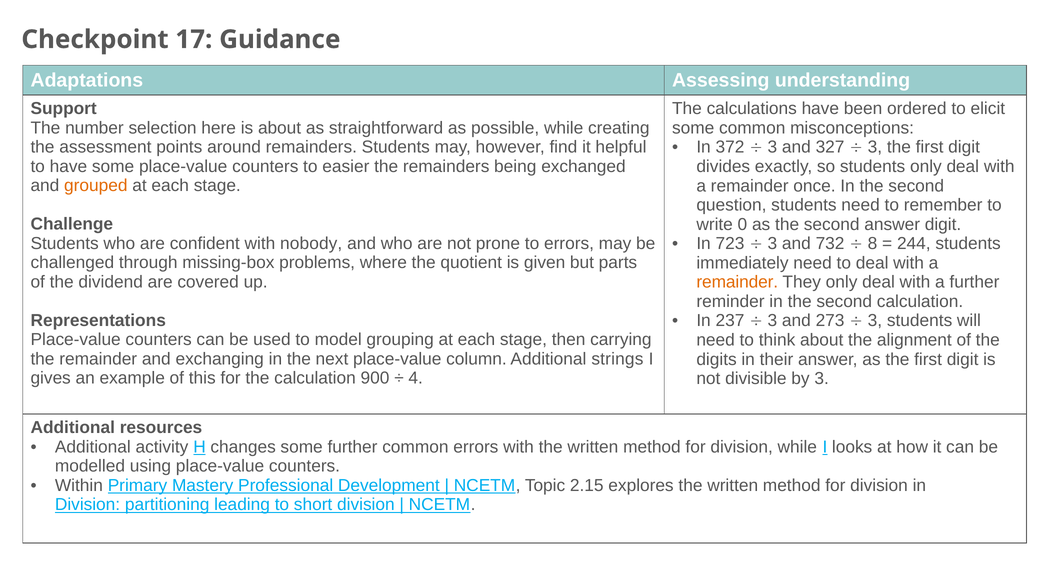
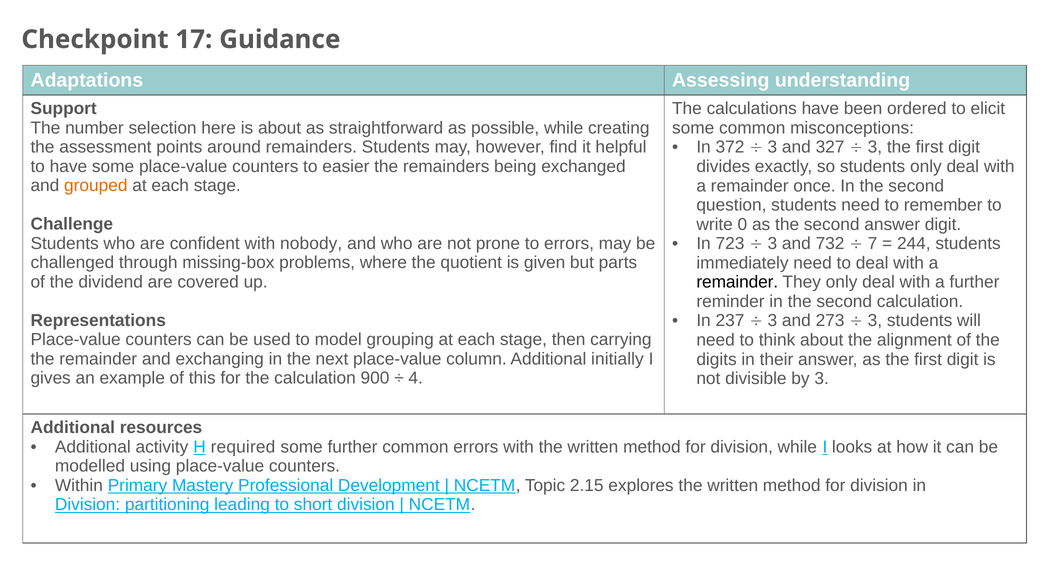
8: 8 -> 7
remainder at (737, 282) colour: orange -> black
strings: strings -> initially
changes: changes -> required
